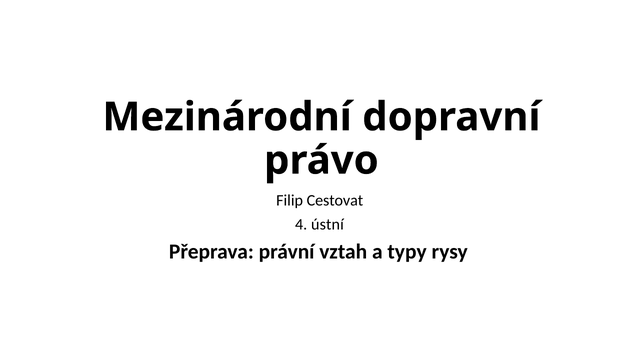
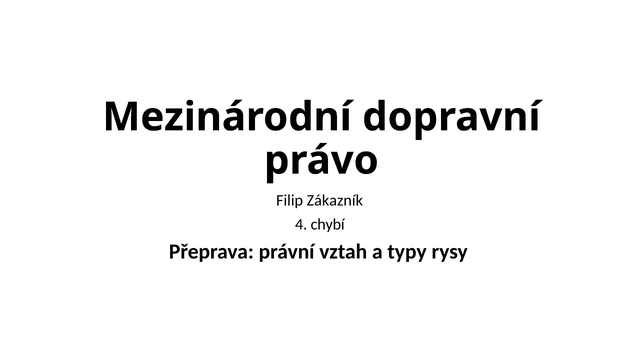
Cestovat: Cestovat -> Zákazník
ústní: ústní -> chybí
